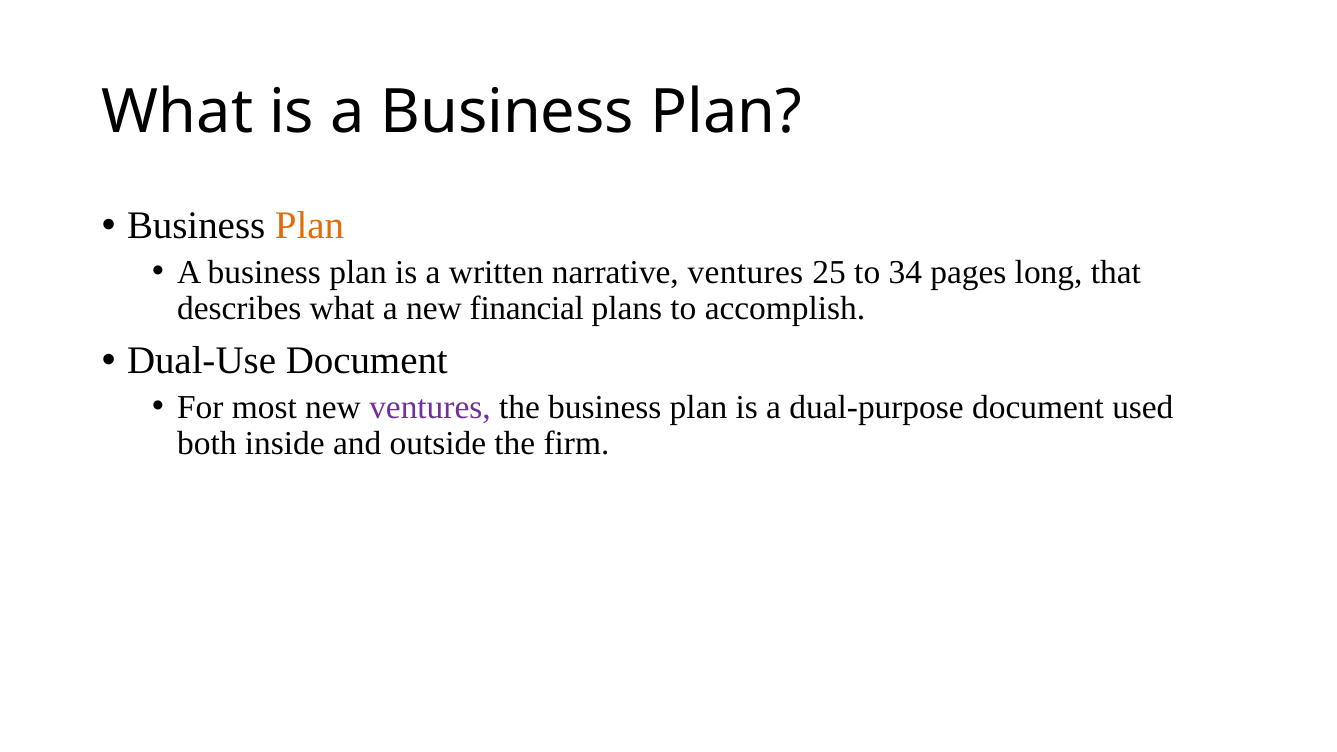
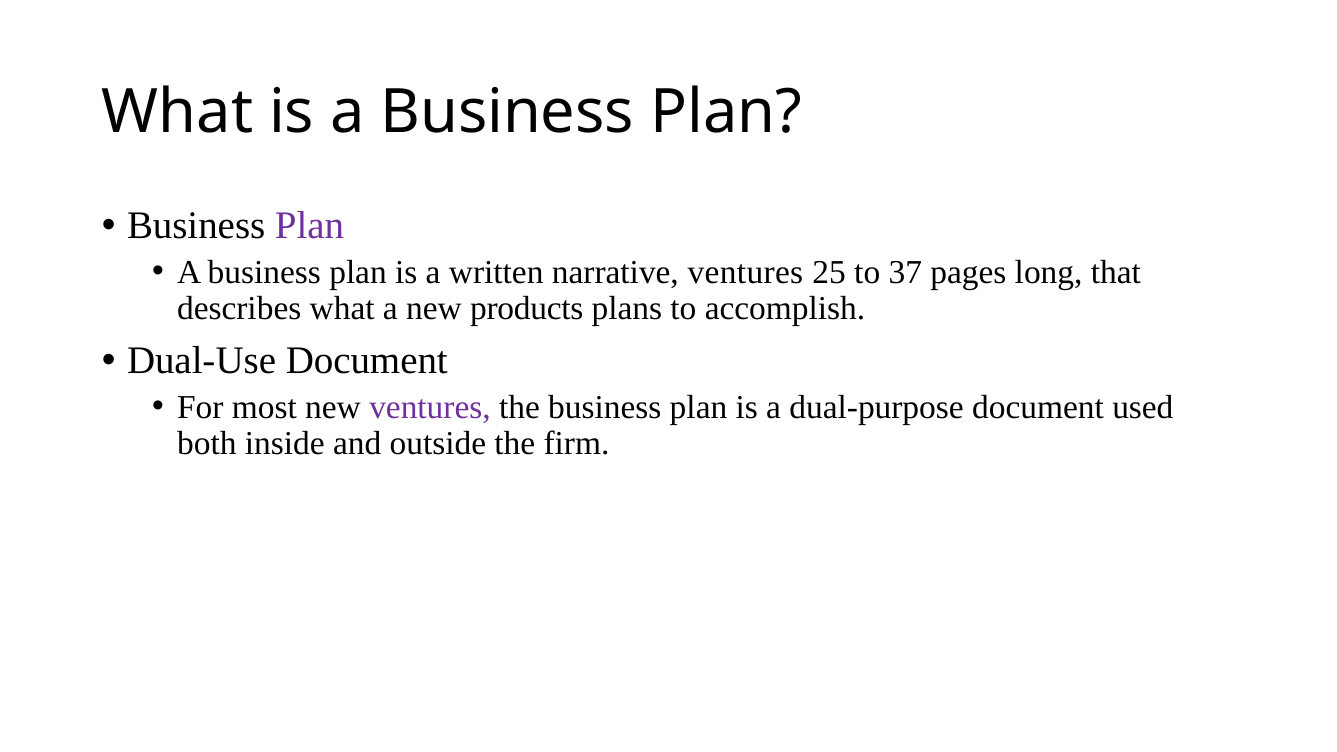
Plan at (310, 226) colour: orange -> purple
34: 34 -> 37
financial: financial -> products
